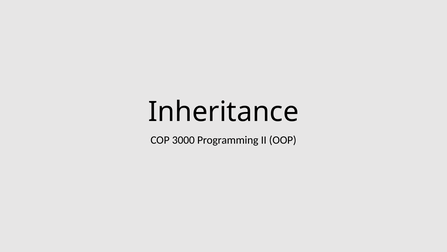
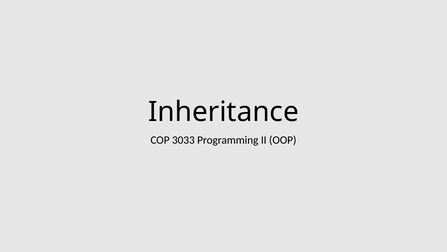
3000: 3000 -> 3033
